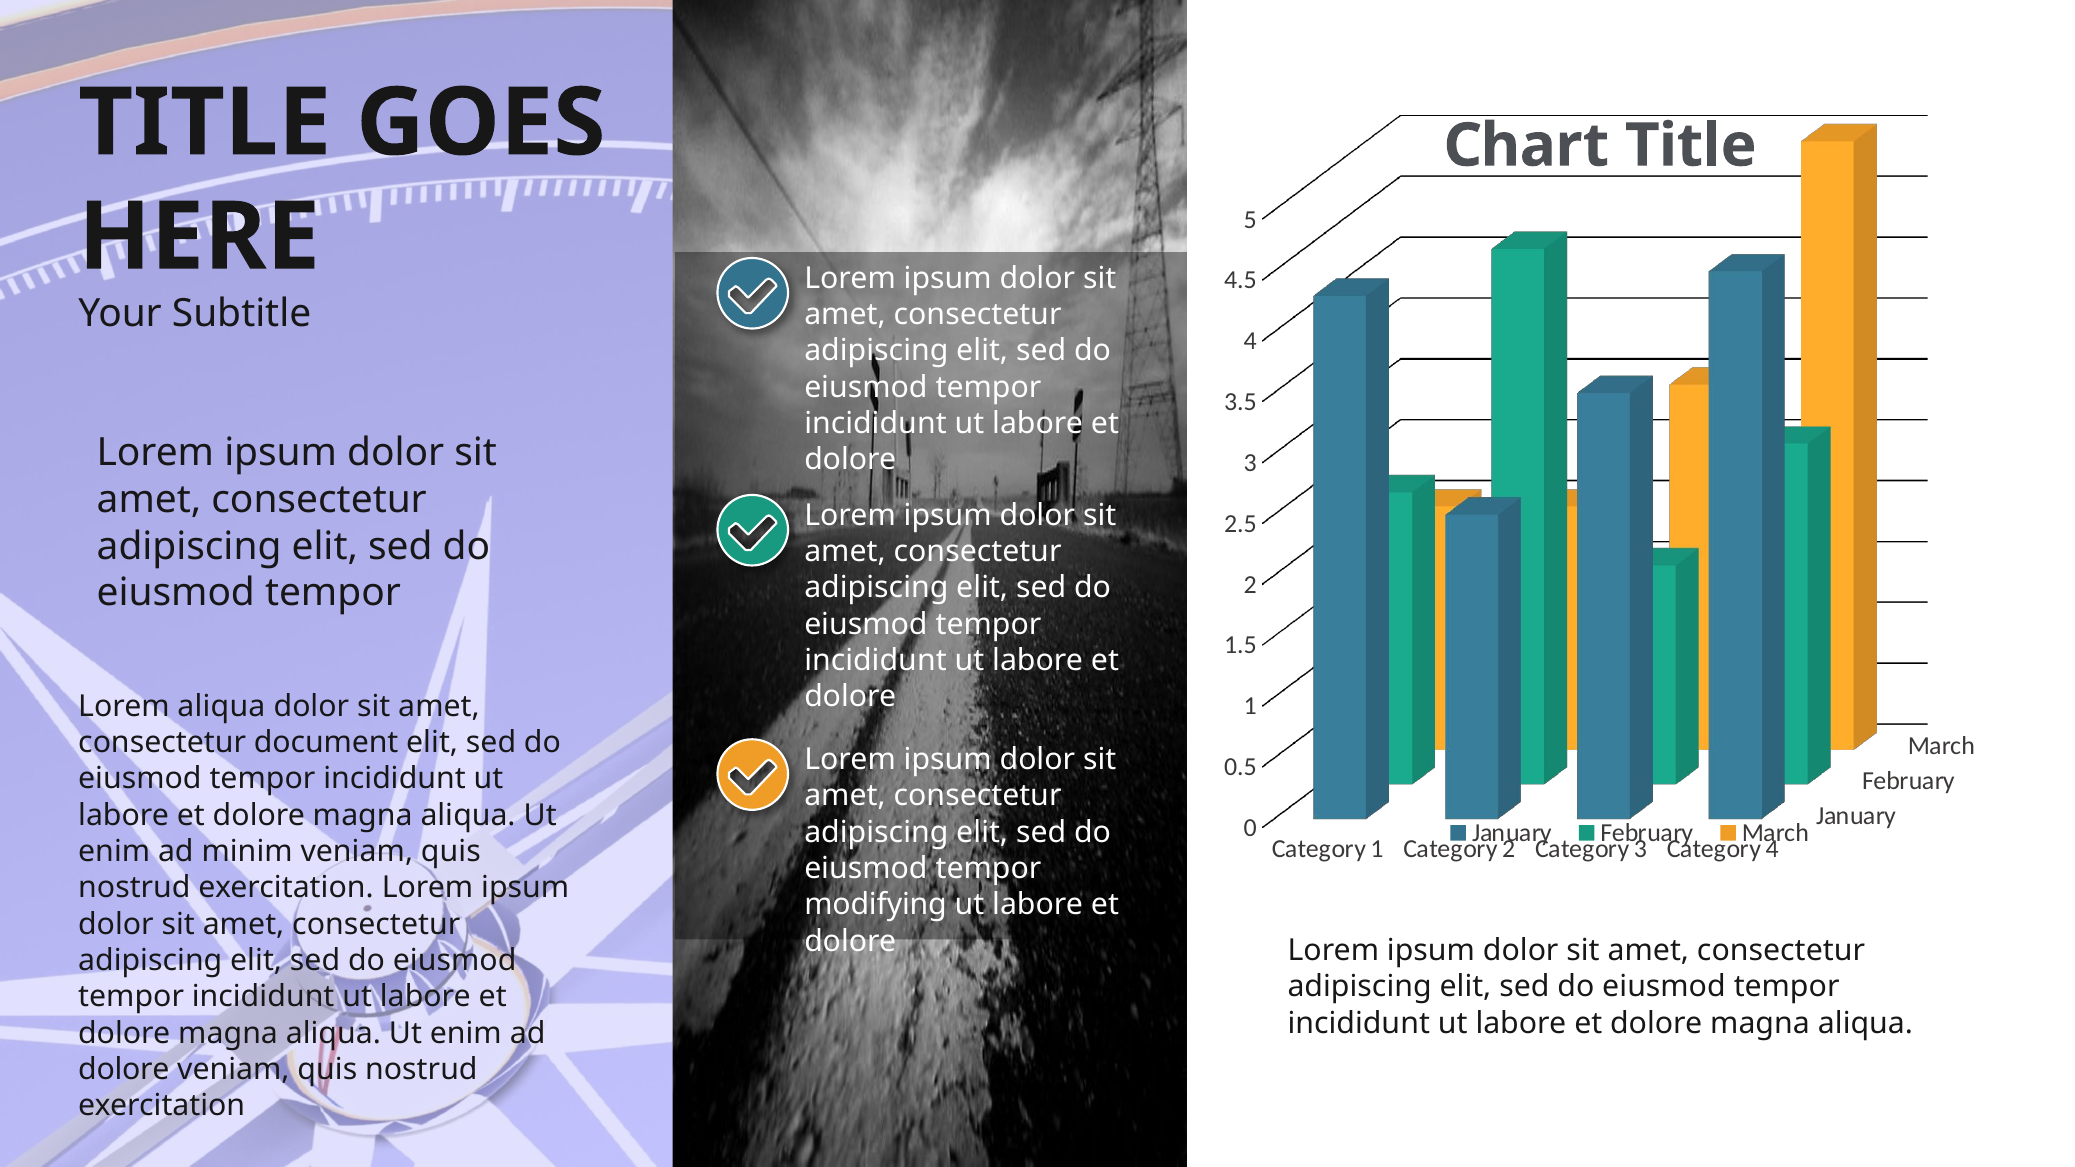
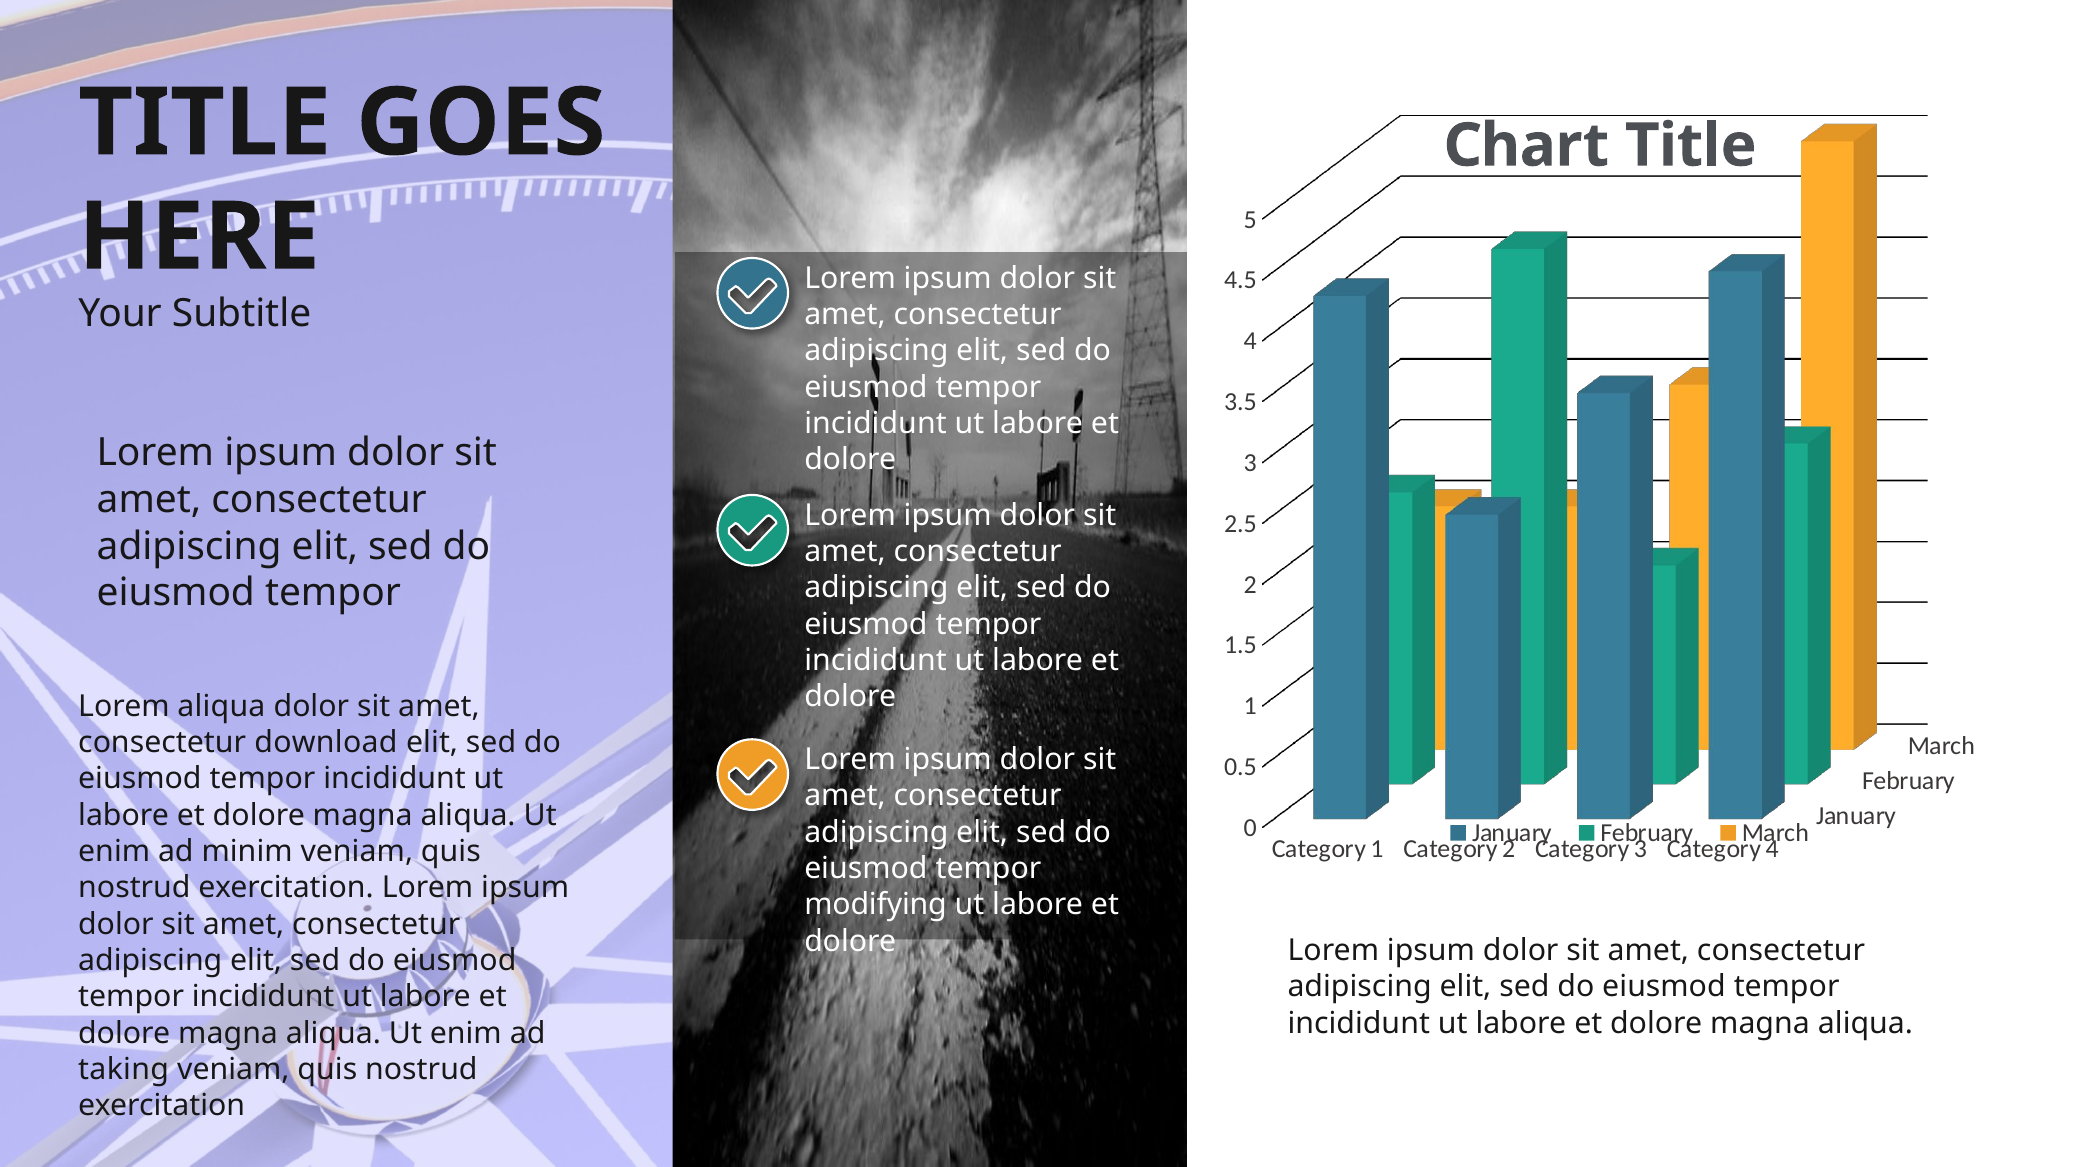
document: document -> download
dolore at (124, 1070): dolore -> taking
